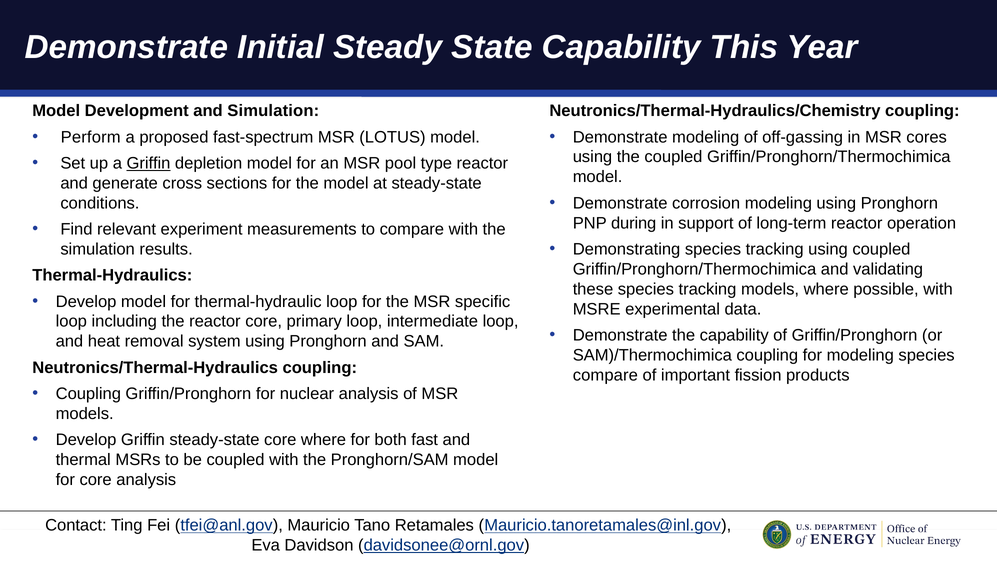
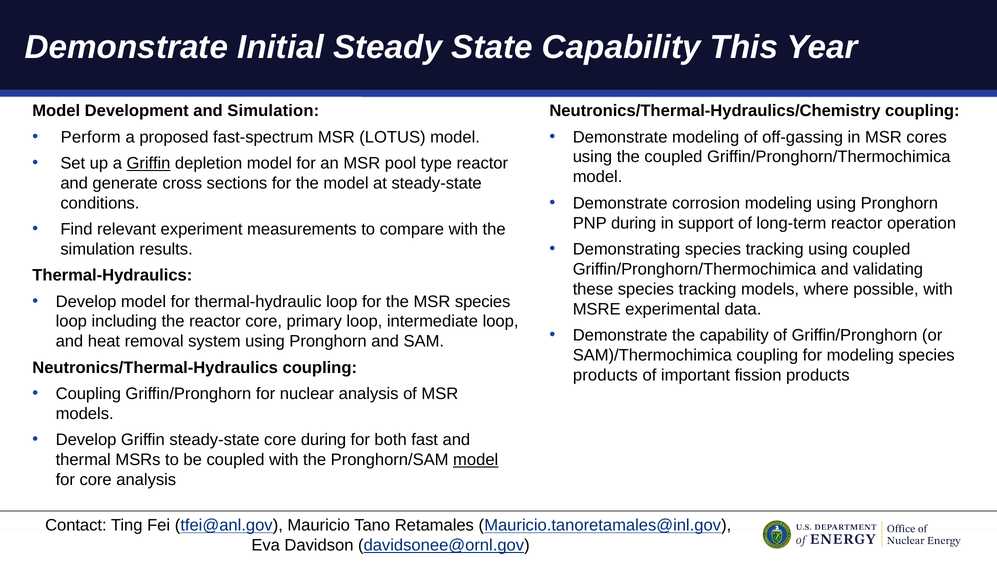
MSR specific: specific -> species
compare at (605, 375): compare -> products
core where: where -> during
model at (476, 460) underline: none -> present
